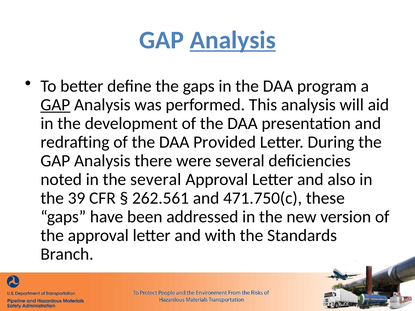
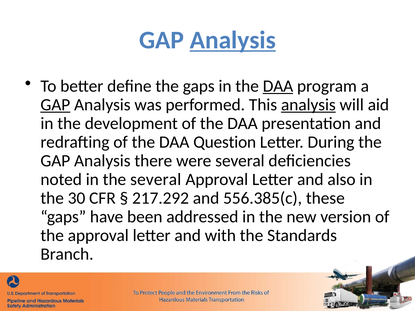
DAA at (278, 86) underline: none -> present
analysis at (308, 105) underline: none -> present
Provided: Provided -> Question
39: 39 -> 30
262.561: 262.561 -> 217.292
471.750(c: 471.750(c -> 556.385(c
